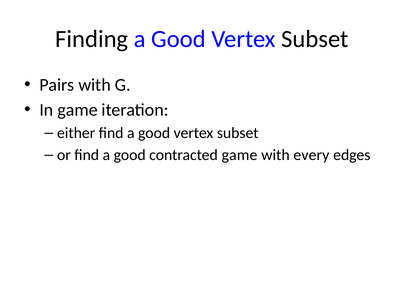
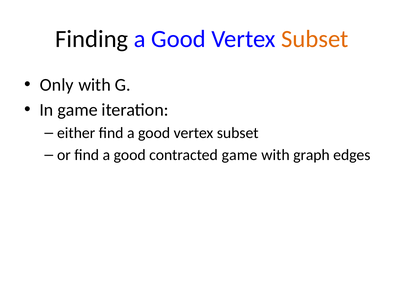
Subset at (315, 39) colour: black -> orange
Pairs: Pairs -> Only
every: every -> graph
